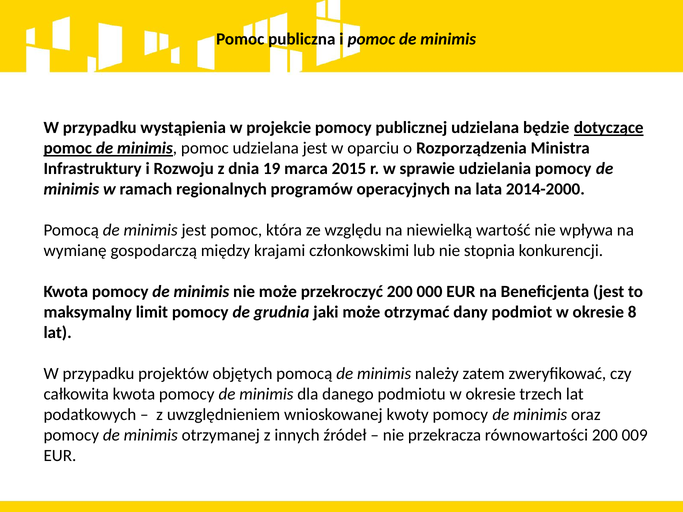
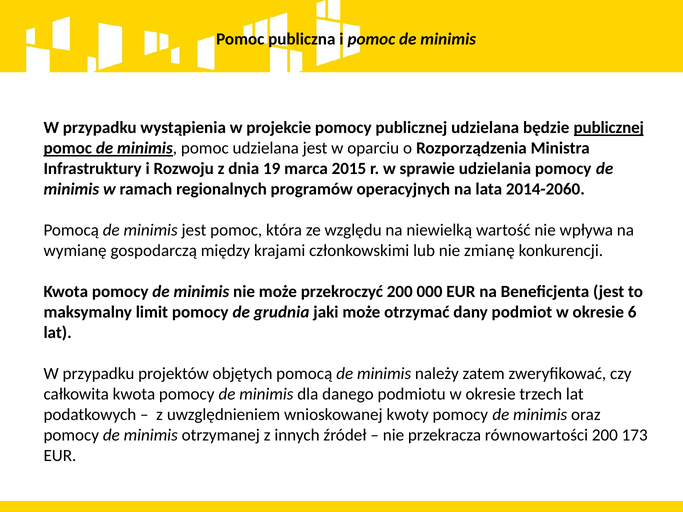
będzie dotyczące: dotyczące -> publicznej
2014-2000: 2014-2000 -> 2014-2060
stopnia: stopnia -> zmianę
8: 8 -> 6
009: 009 -> 173
